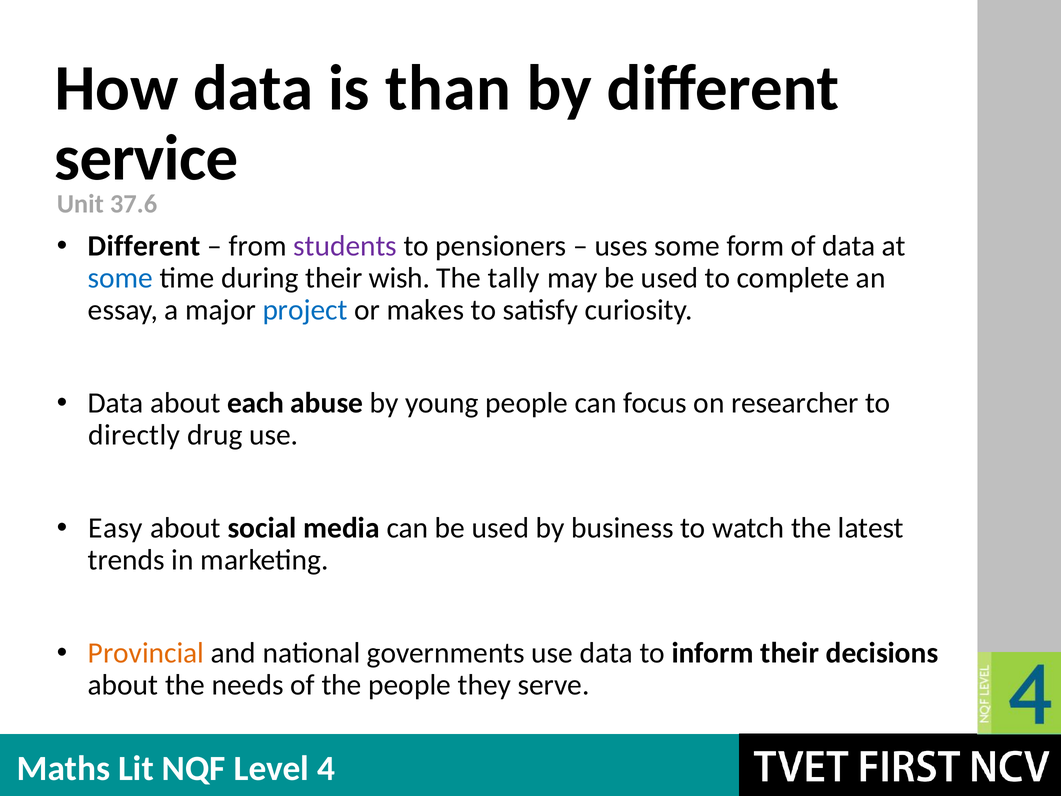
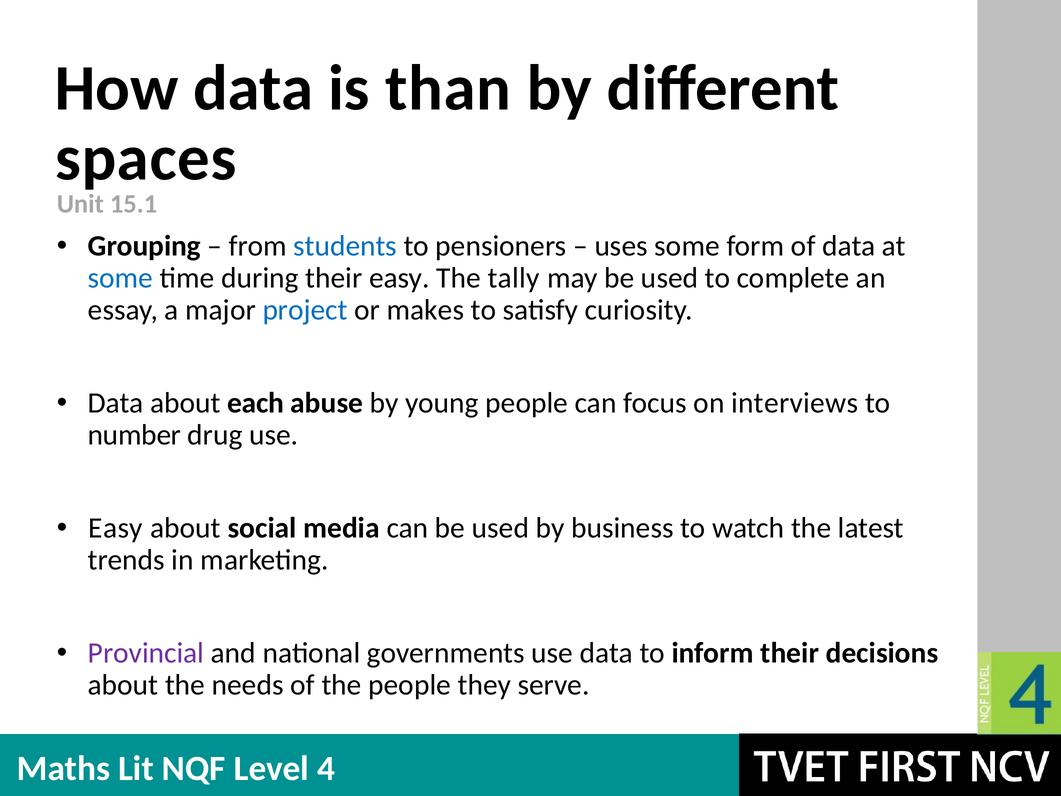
service: service -> spaces
37.6: 37.6 -> 15.1
Different at (144, 246): Different -> Grouping
students colour: purple -> blue
their wish: wish -> easy
researcher: researcher -> interviews
directly: directly -> number
Provincial colour: orange -> purple
